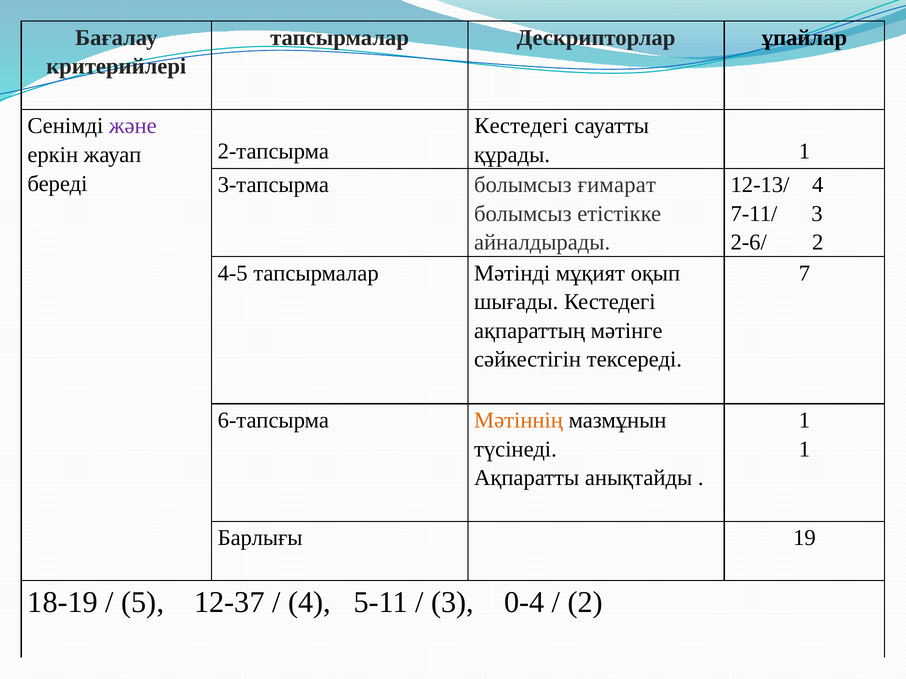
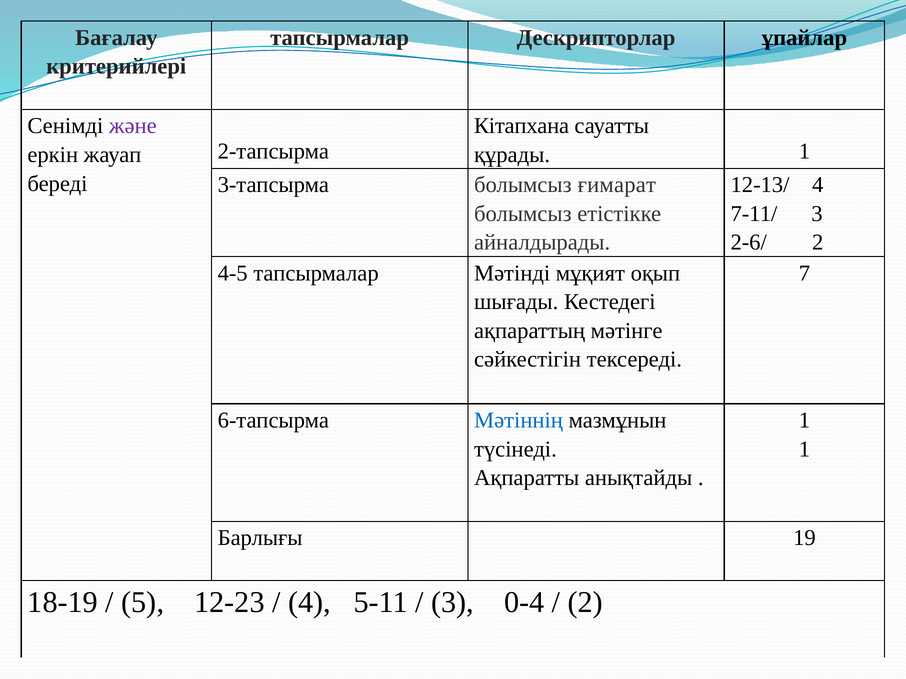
Кестедегі at (521, 126): Кестедегі -> Кітапхана
Мәтіннің colour: orange -> blue
12-37: 12-37 -> 12-23
